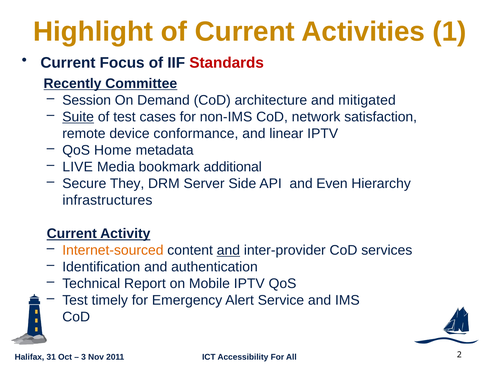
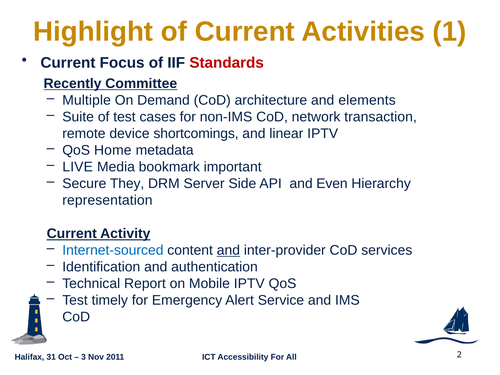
Session: Session -> Multiple
mitigated: mitigated -> elements
Suite underline: present -> none
satisfaction: satisfaction -> transaction
conformance: conformance -> shortcomings
additional: additional -> important
infrastructures: infrastructures -> representation
Internet-sourced colour: orange -> blue
